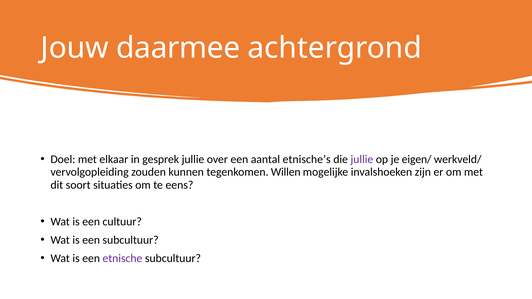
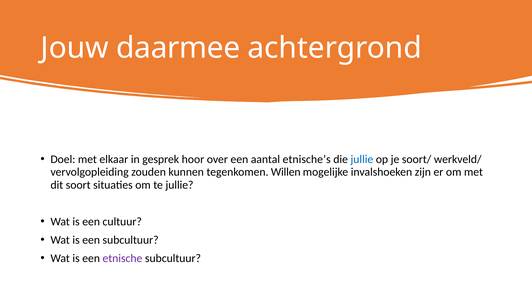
gesprek jullie: jullie -> hoor
jullie at (362, 159) colour: purple -> blue
eigen/: eigen/ -> soort/
te eens: eens -> jullie
